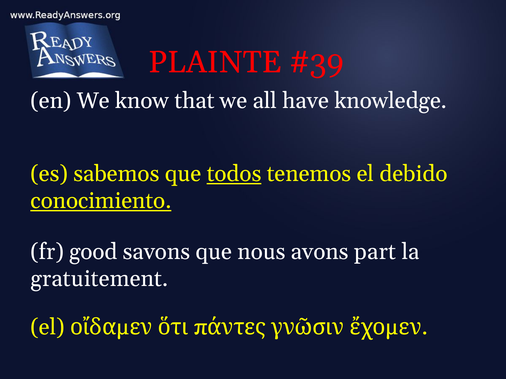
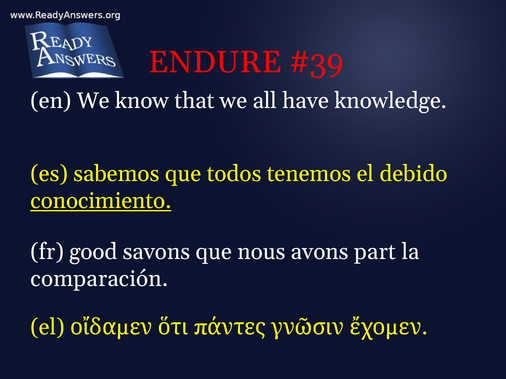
PLAINTE: PLAINTE -> ENDURE
todos underline: present -> none
gratuitement: gratuitement -> comparación
